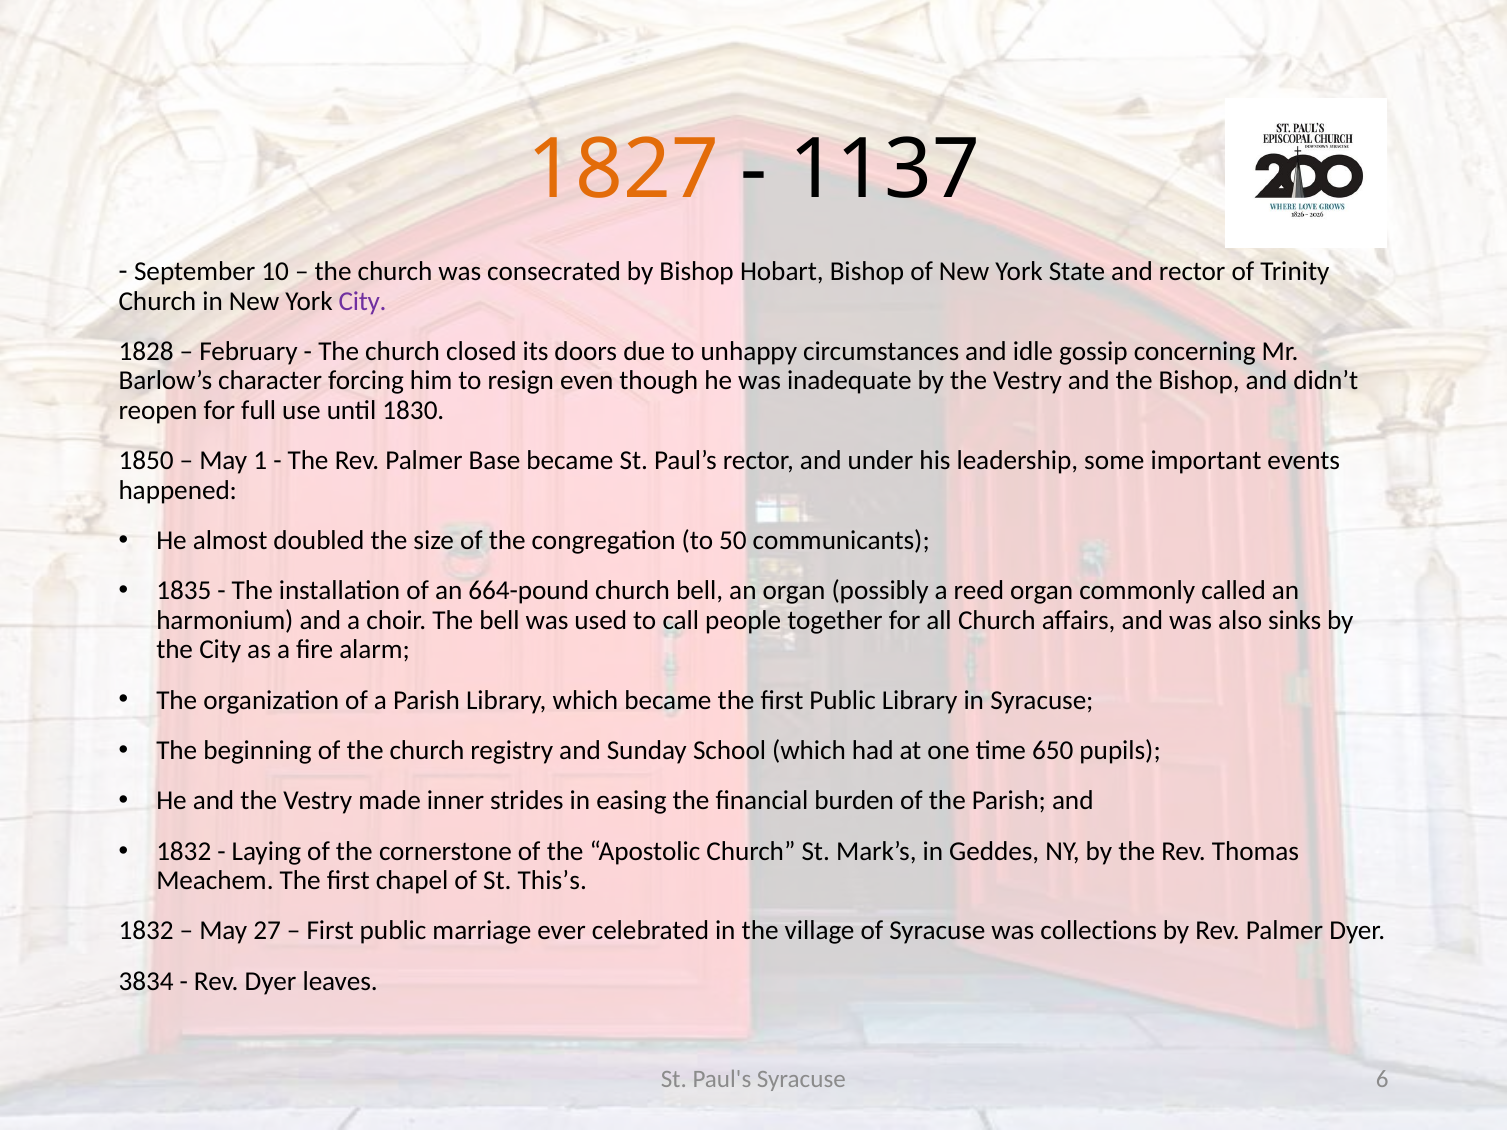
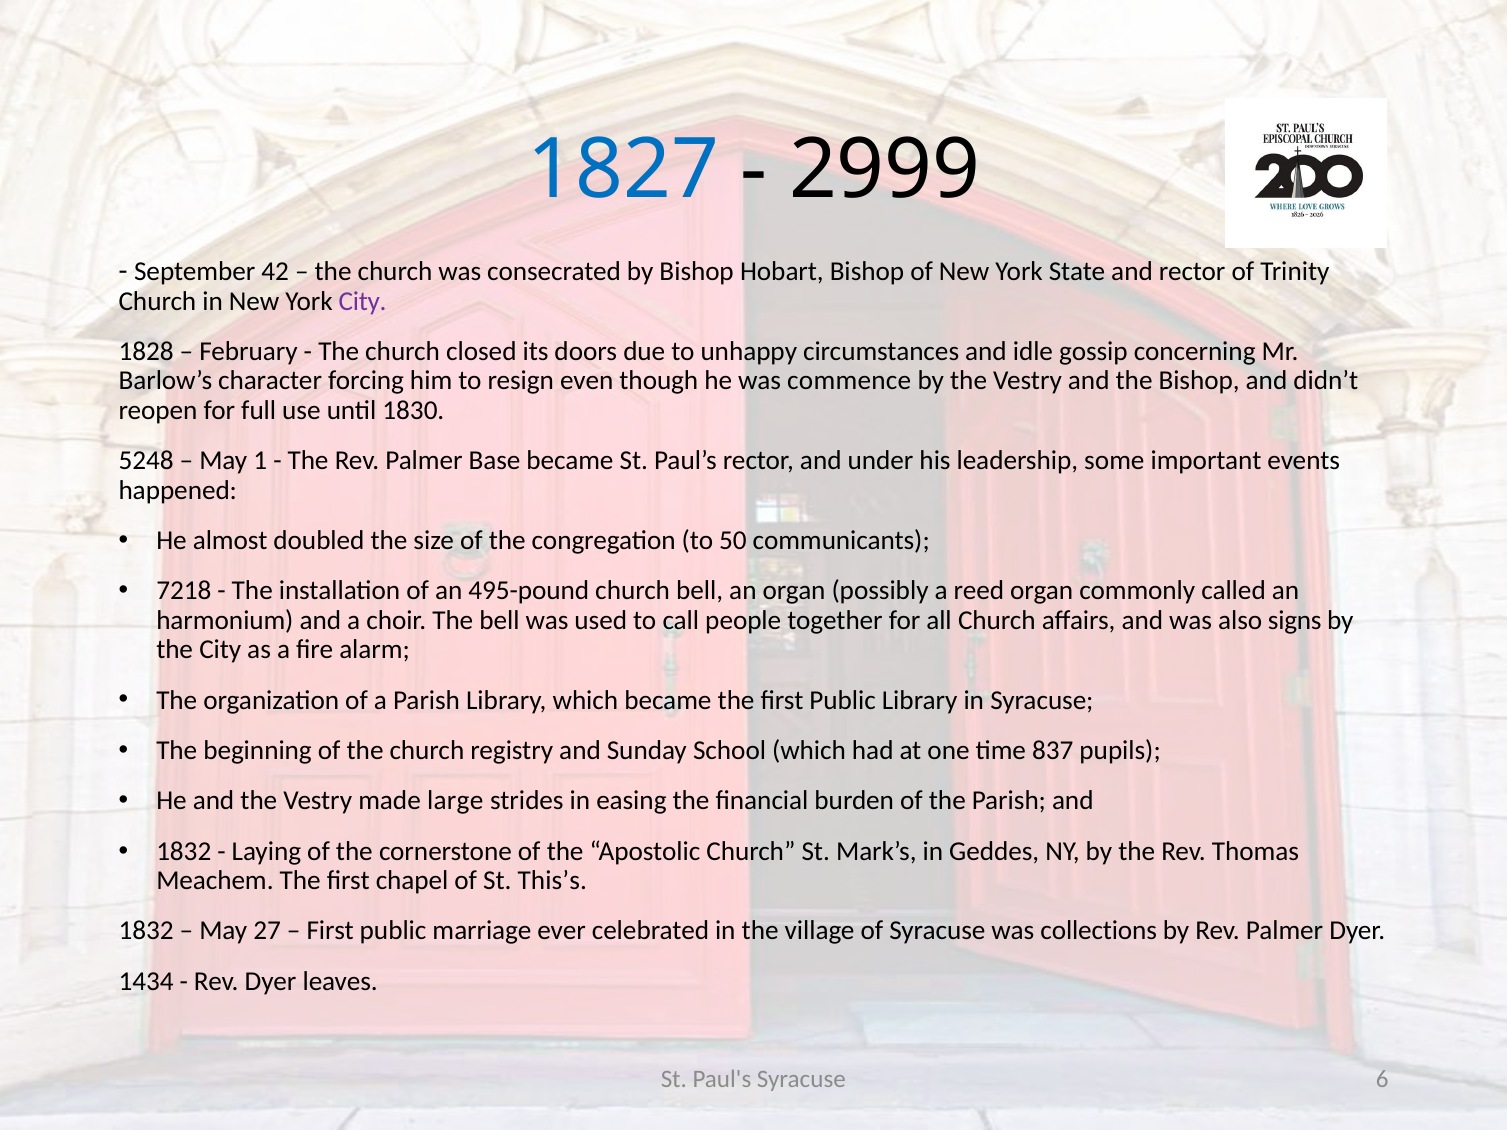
1827 colour: orange -> blue
1137: 1137 -> 2999
10: 10 -> 42
inadequate: inadequate -> commence
1850: 1850 -> 5248
1835: 1835 -> 7218
664-pound: 664-pound -> 495-pound
sinks: sinks -> signs
650: 650 -> 837
inner: inner -> large
3834: 3834 -> 1434
